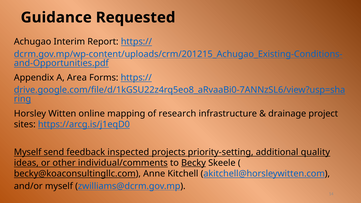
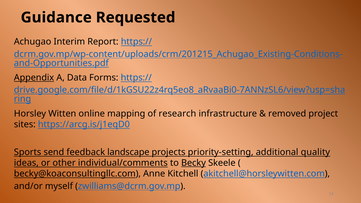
Appendix underline: none -> present
Area: Area -> Data
drainage: drainage -> removed
Myself at (28, 152): Myself -> Sports
inspected: inspected -> landscape
